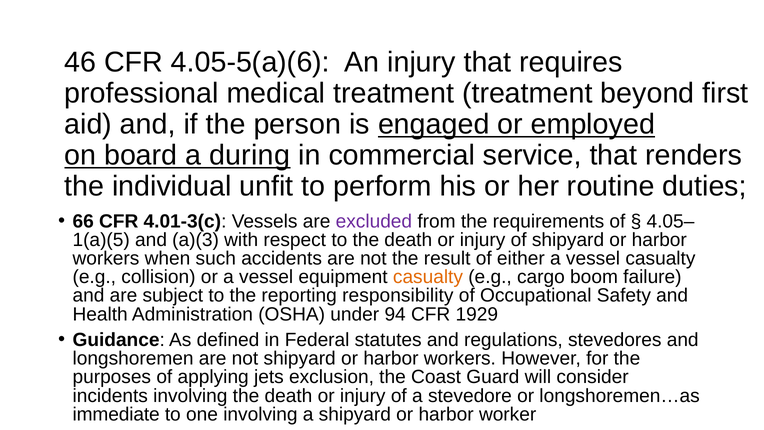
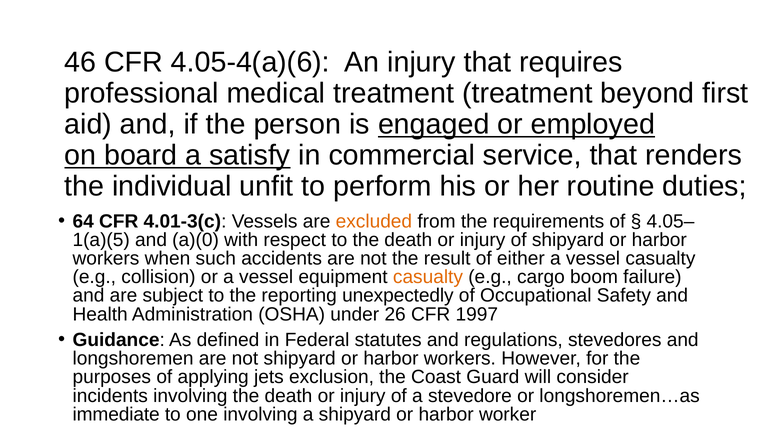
4.05-5(a)(6: 4.05-5(a)(6 -> 4.05-4(a)(6
during: during -> satisfy
66: 66 -> 64
excluded colour: purple -> orange
a)(3: a)(3 -> a)(0
responsibility: responsibility -> unexpectedly
94: 94 -> 26
1929: 1929 -> 1997
